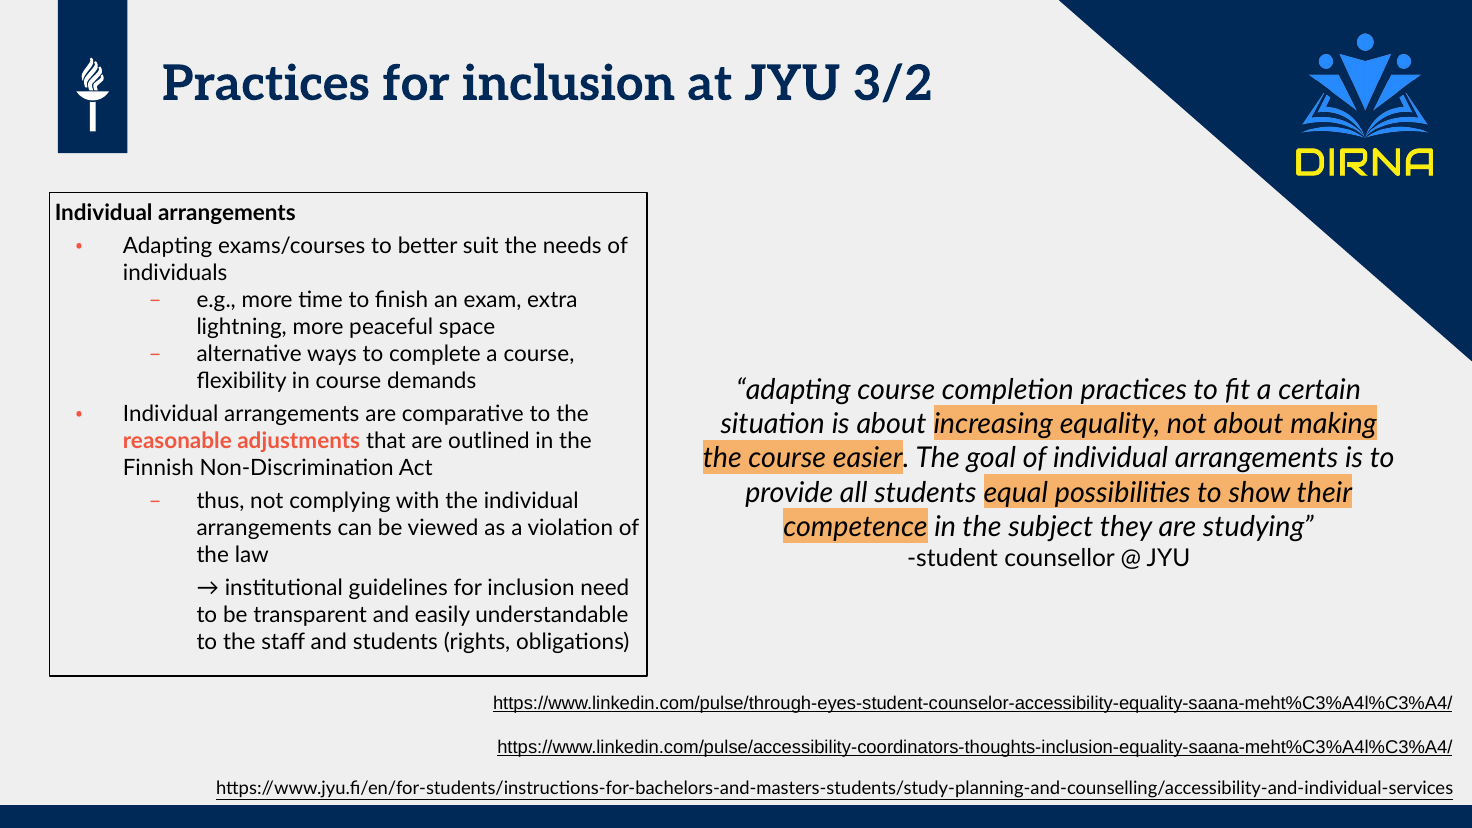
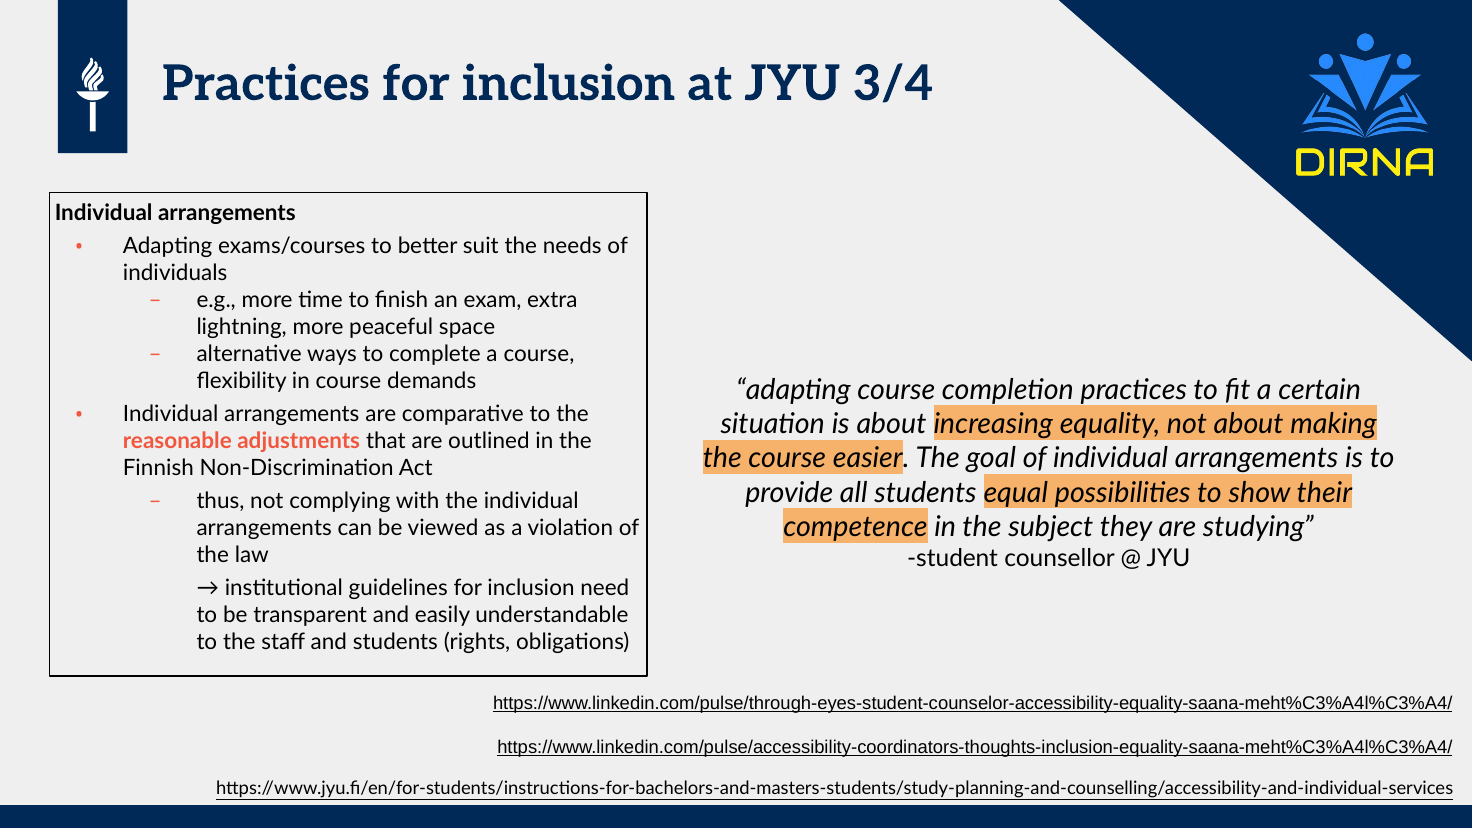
3/2: 3/2 -> 3/4
